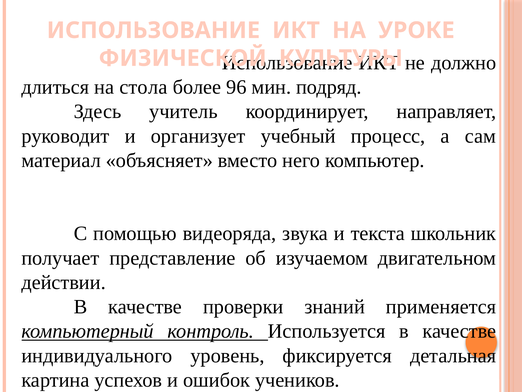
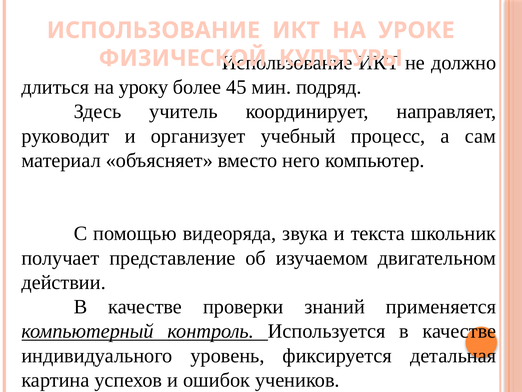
стола: стола -> уроку
96: 96 -> 45
